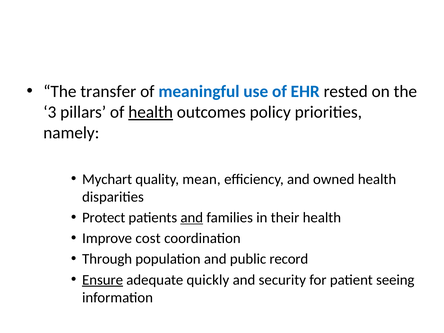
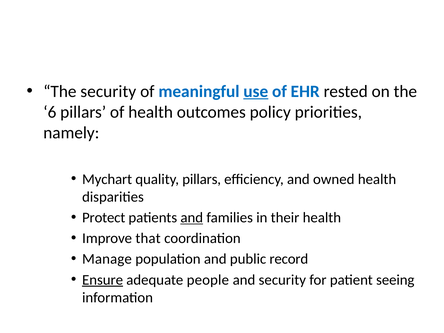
The transfer: transfer -> security
use underline: none -> present
3: 3 -> 6
health at (151, 112) underline: present -> none
quality mean: mean -> pillars
cost: cost -> that
Through: Through -> Manage
quickly: quickly -> people
